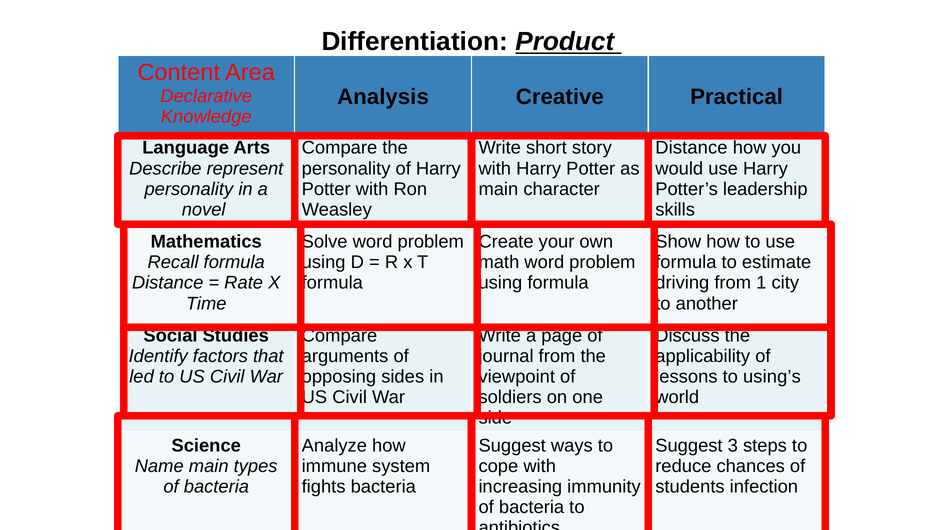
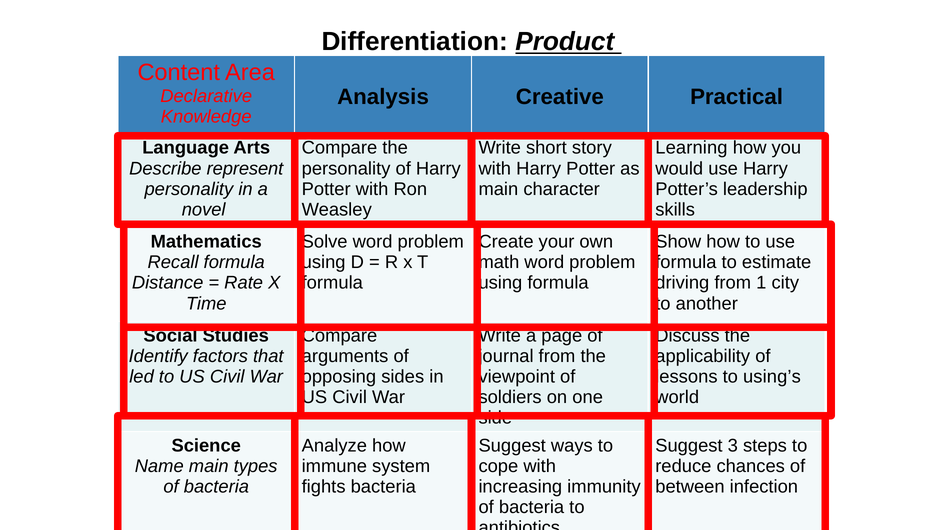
Distance at (691, 148): Distance -> Learning
students: students -> between
